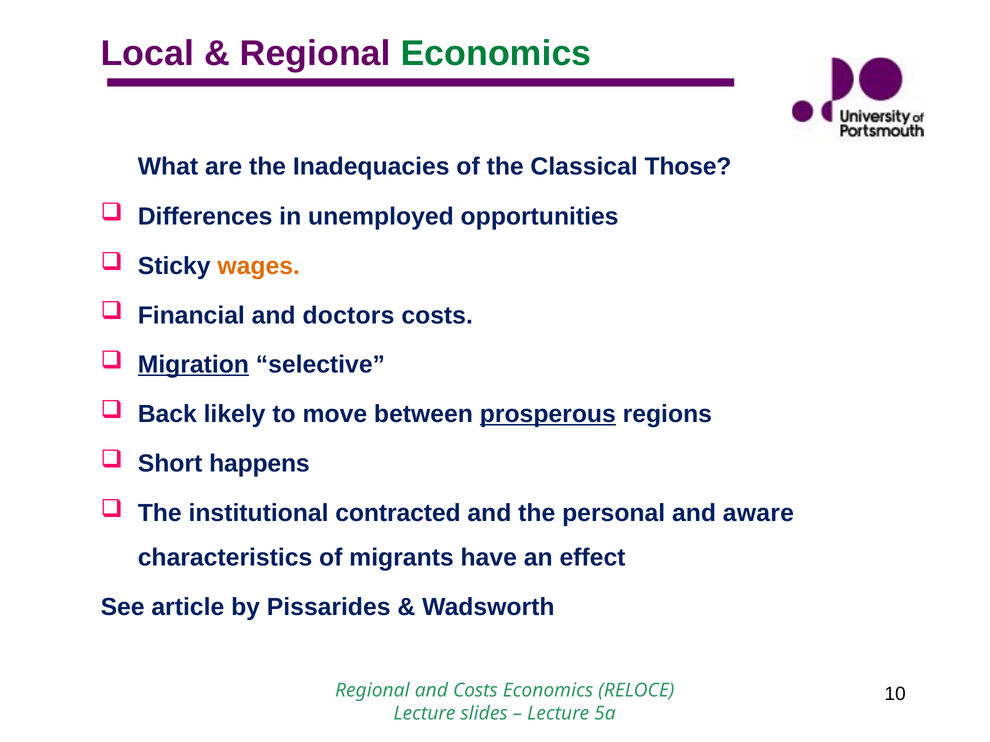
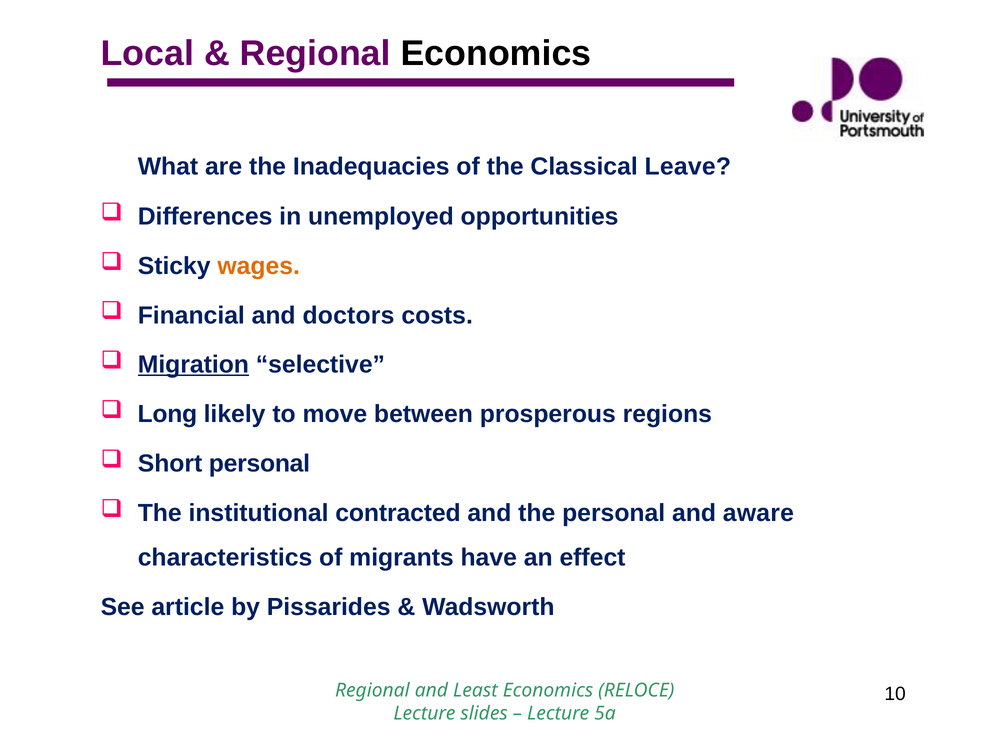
Economics at (496, 54) colour: green -> black
Those: Those -> Leave
Back: Back -> Long
prosperous underline: present -> none
Short happens: happens -> personal
and Costs: Costs -> Least
